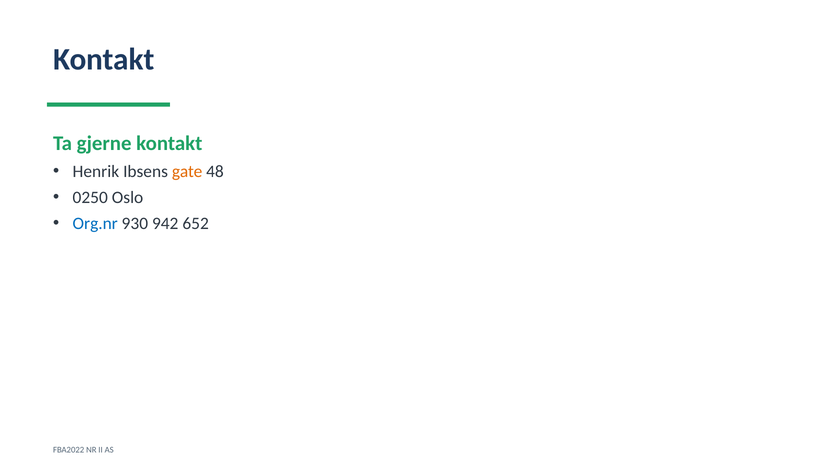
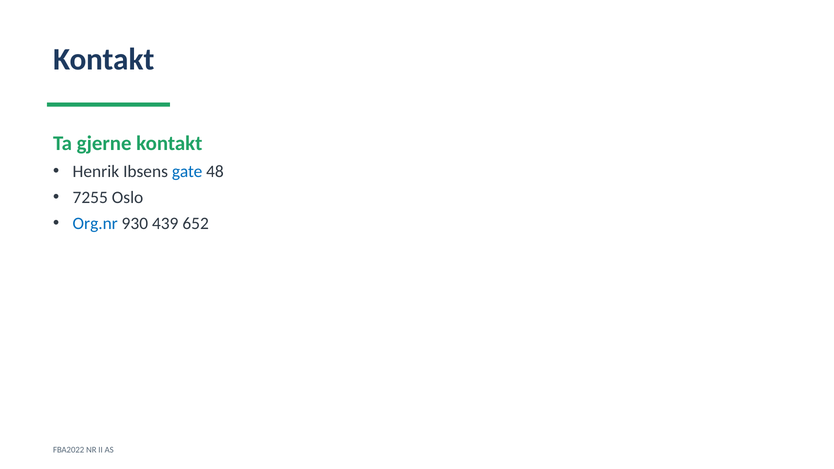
gate colour: orange -> blue
0250: 0250 -> 7255
942: 942 -> 439
